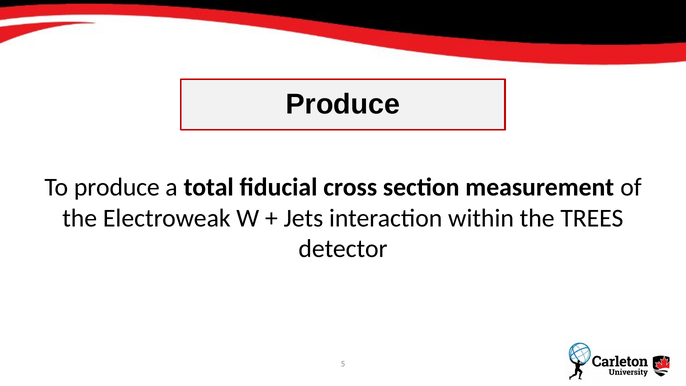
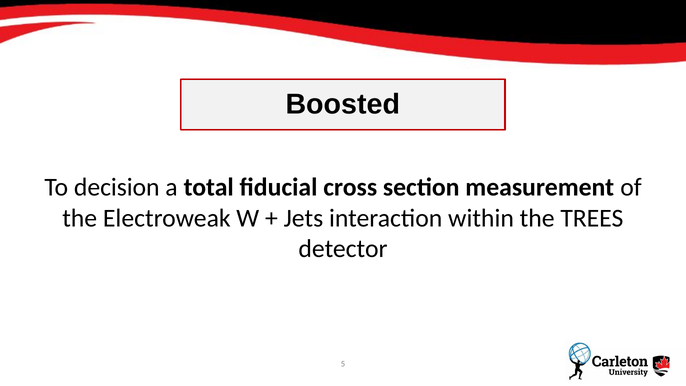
Produce at (343, 104): Produce -> Boosted
To produce: produce -> decision
